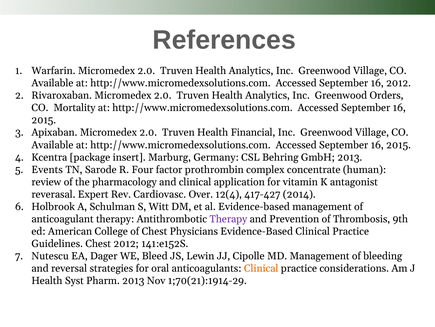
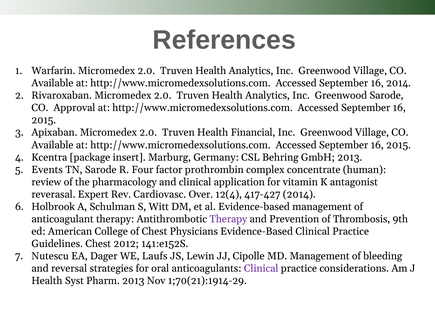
16 2012: 2012 -> 2014
Greenwood Orders: Orders -> Sarode
Mortality: Mortality -> Approval
Bleed: Bleed -> Laufs
Clinical at (261, 268) colour: orange -> purple
